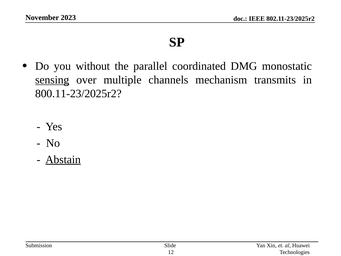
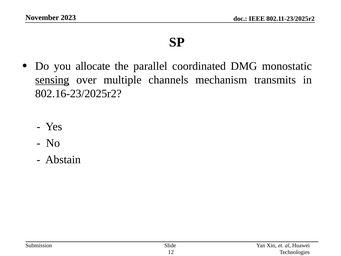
without: without -> allocate
800.11-23/2025r2: 800.11-23/2025r2 -> 802.16-23/2025r2
Abstain underline: present -> none
